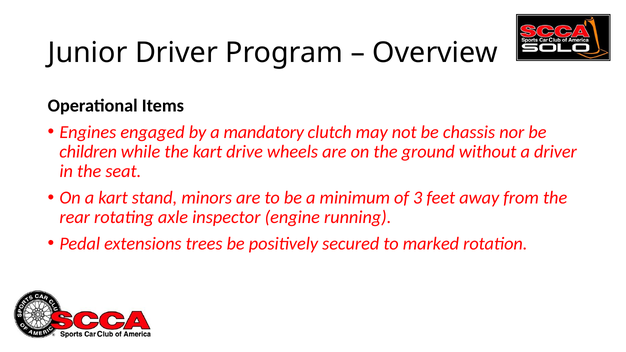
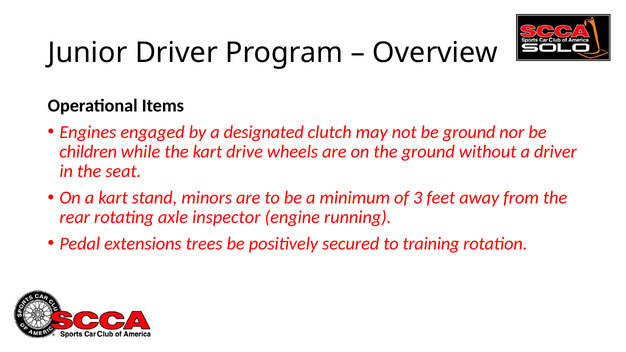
mandatory: mandatory -> designated
be chassis: chassis -> ground
marked: marked -> training
